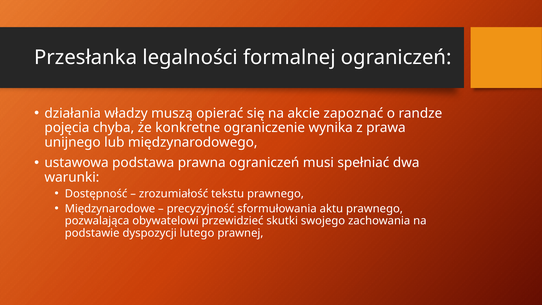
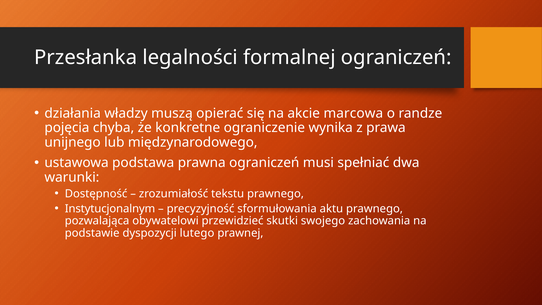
zapoznać: zapoznać -> marcowa
Międzynarodowe: Międzynarodowe -> Instytucjonalnym
